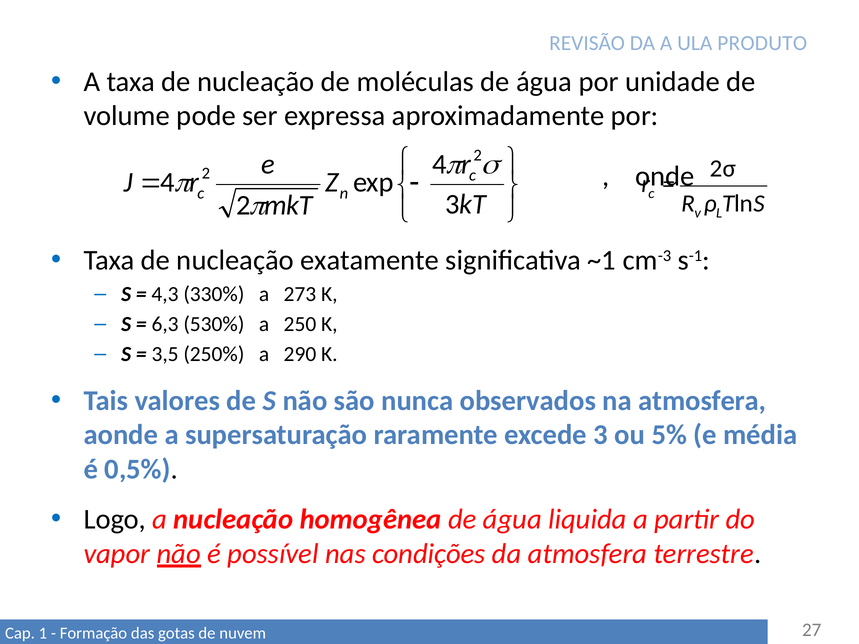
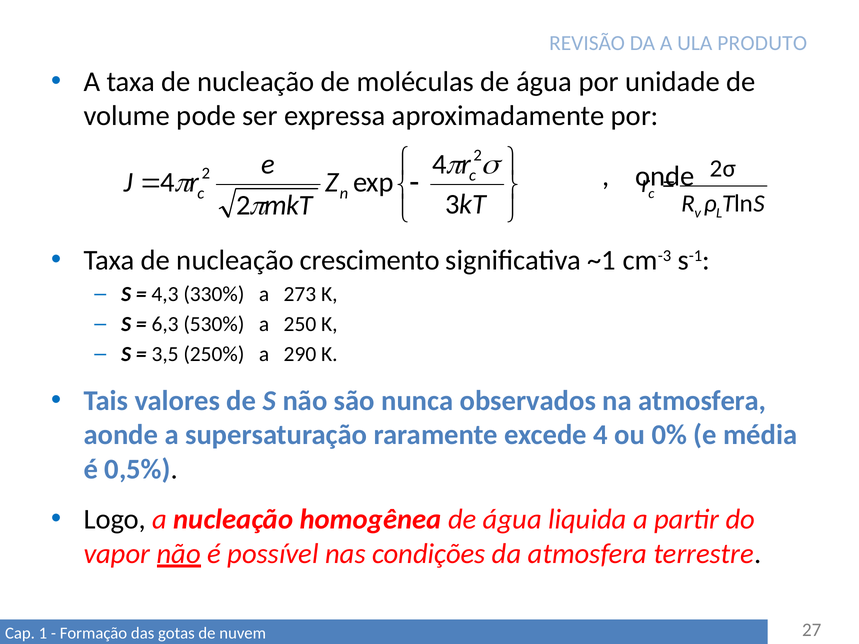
exatamente: exatamente -> crescimento
excede 3: 3 -> 4
5%: 5% -> 0%
